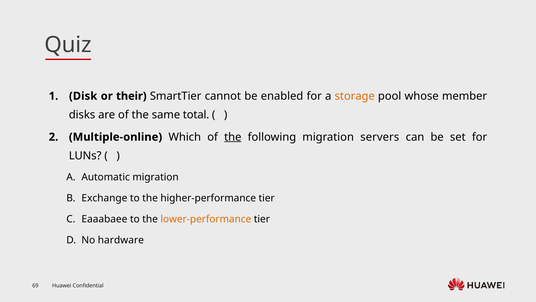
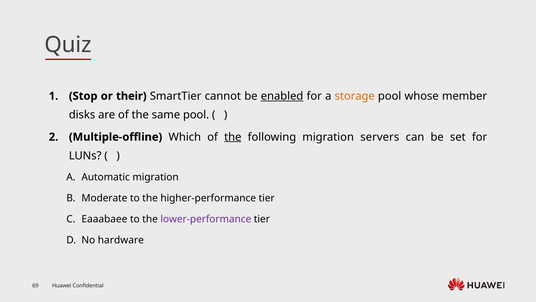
Disk: Disk -> Stop
enabled underline: none -> present
same total: total -> pool
Multiple-online: Multiple-online -> Multiple-offline
Exchange: Exchange -> Moderate
lower-performance colour: orange -> purple
